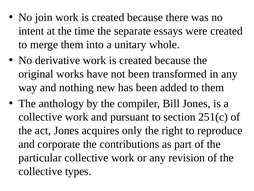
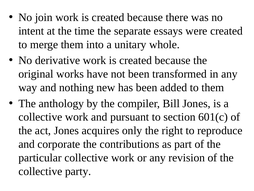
251(c: 251(c -> 601(c
types: types -> party
